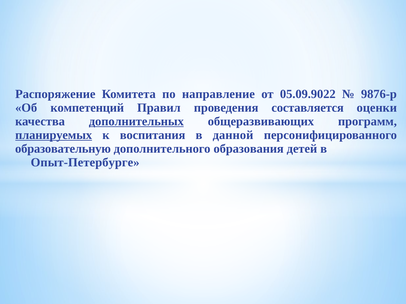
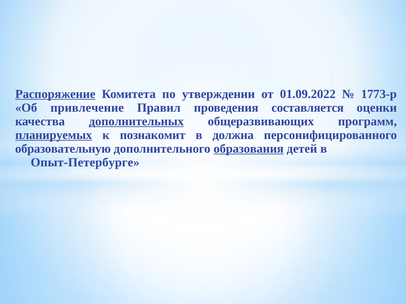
Распоряжение underline: none -> present
направление: направление -> утверждении
05.09.9022: 05.09.9022 -> 01.09.2022
9876-р: 9876-р -> 1773-р
компетенций: компетенций -> привлечение
воспитания: воспитания -> познакомит
данной: данной -> должна
образования underline: none -> present
